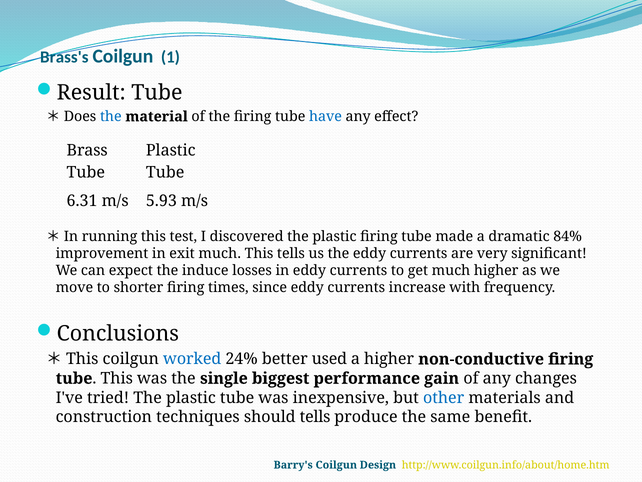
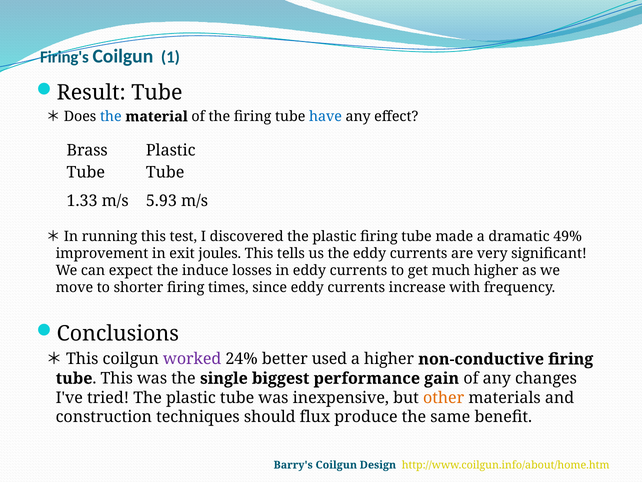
Brass's: Brass's -> Firing's
6.31: 6.31 -> 1.33
84%: 84% -> 49%
exit much: much -> joules
worked colour: blue -> purple
other colour: blue -> orange
should tells: tells -> flux
